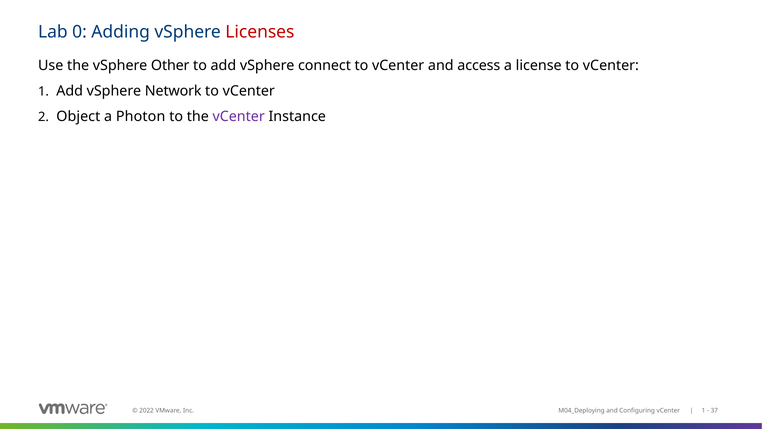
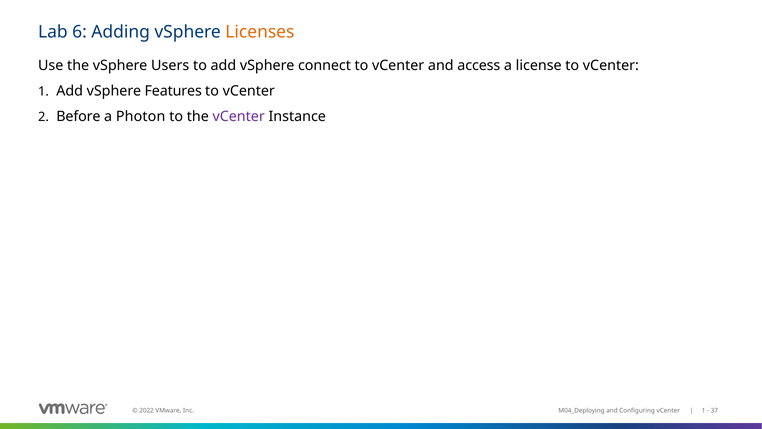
0: 0 -> 6
Licenses colour: red -> orange
Other: Other -> Users
Network: Network -> Features
Object: Object -> Before
